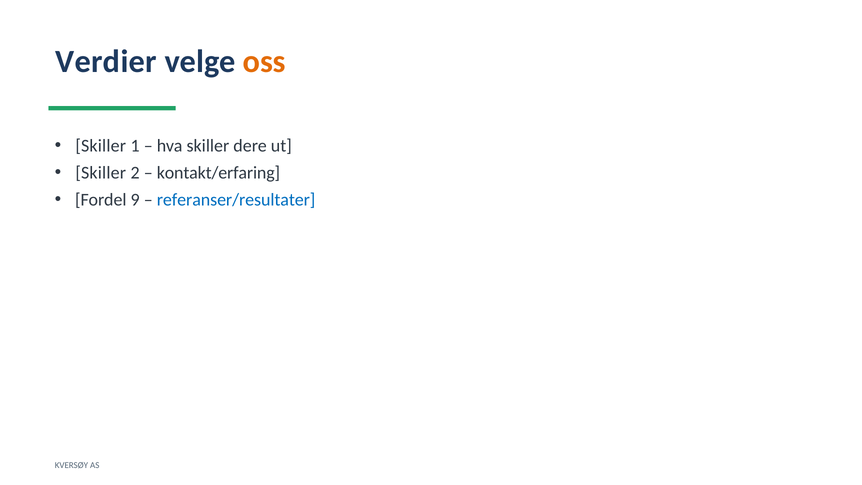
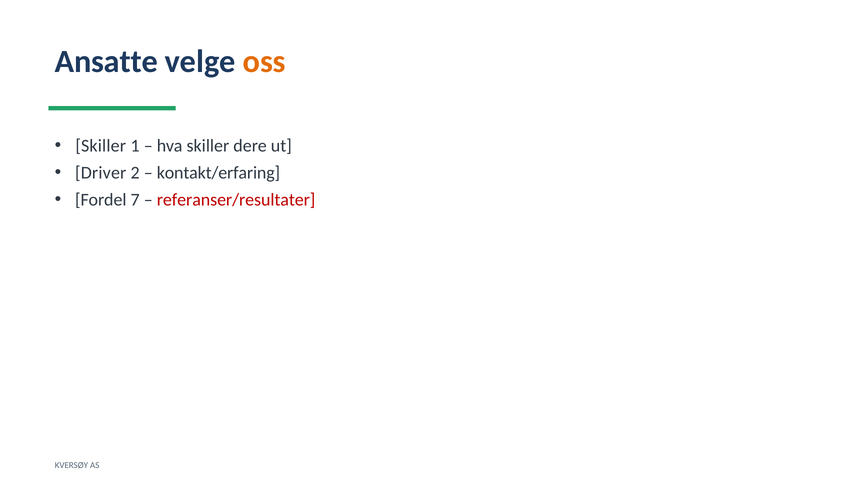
Verdier: Verdier -> Ansatte
Skiller at (101, 173): Skiller -> Driver
9: 9 -> 7
referanser/resultater colour: blue -> red
